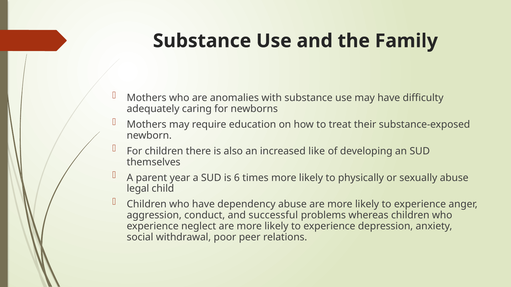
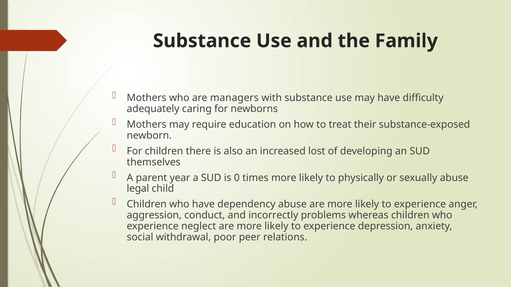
anomalies: anomalies -> managers
like: like -> lost
6: 6 -> 0
successful: successful -> incorrectly
